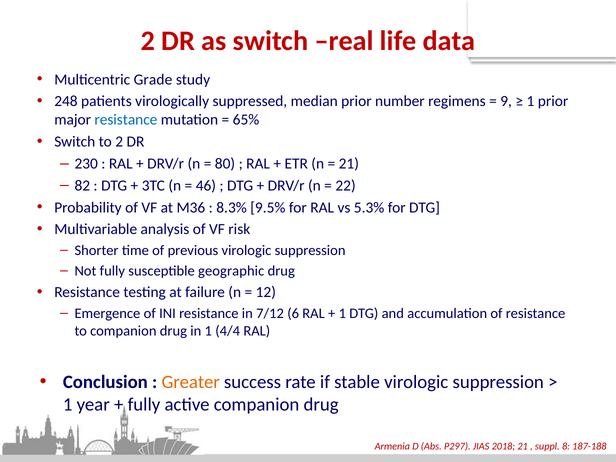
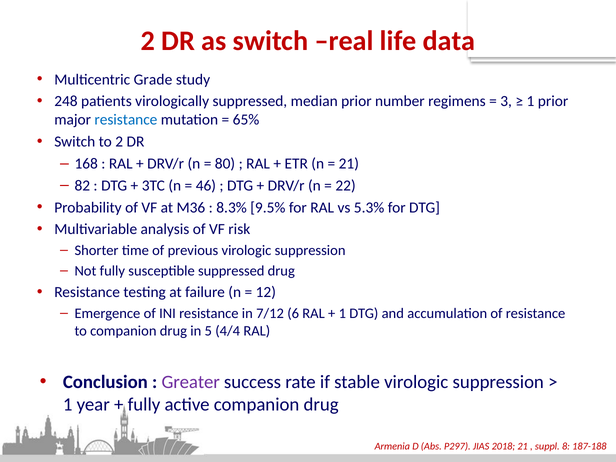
9: 9 -> 3
230: 230 -> 168
susceptible geographic: geographic -> suppressed
in 1: 1 -> 5
Greater colour: orange -> purple
